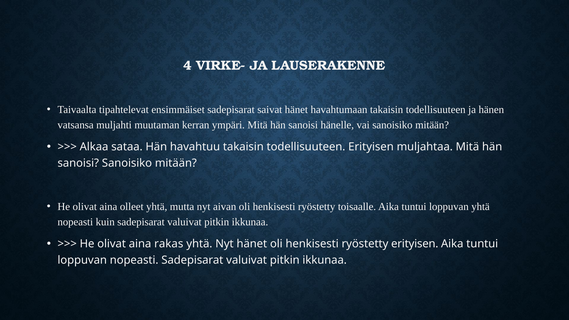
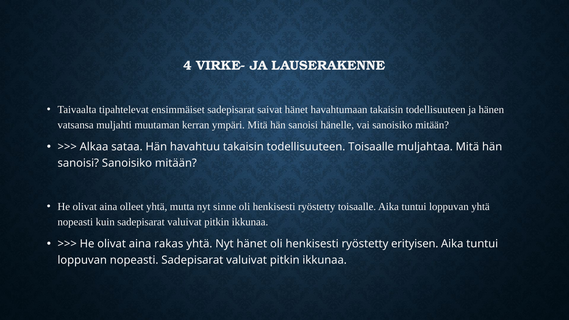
todellisuuteen Erityisen: Erityisen -> Toisaalle
aivan: aivan -> sinne
